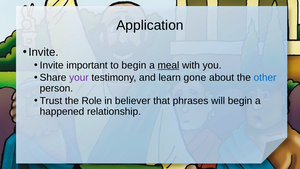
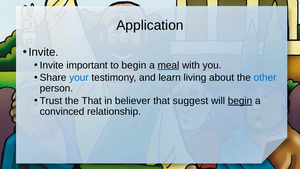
your colour: purple -> blue
gone: gone -> living
the Role: Role -> That
phrases: phrases -> suggest
begin at (240, 101) underline: none -> present
happened: happened -> convinced
